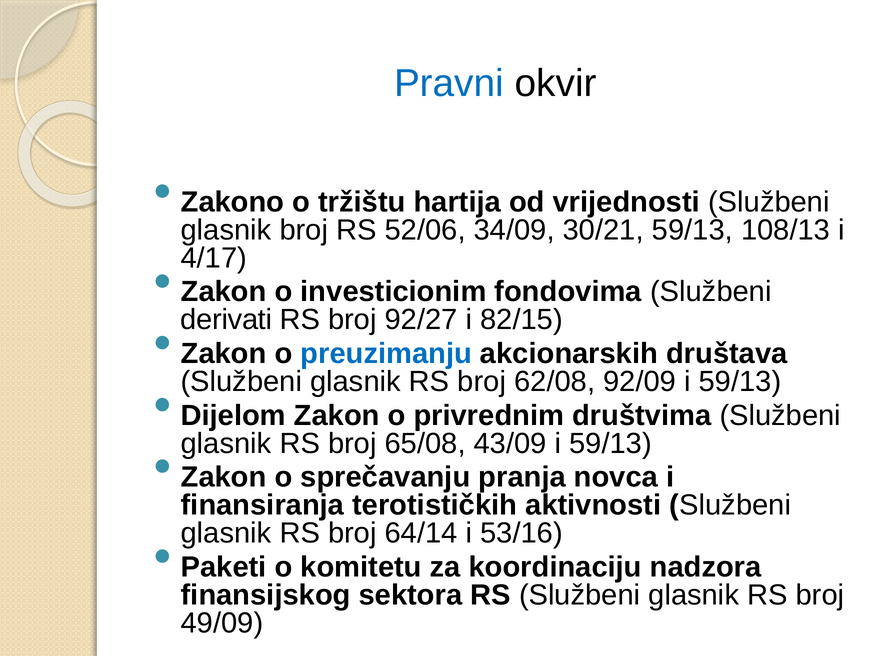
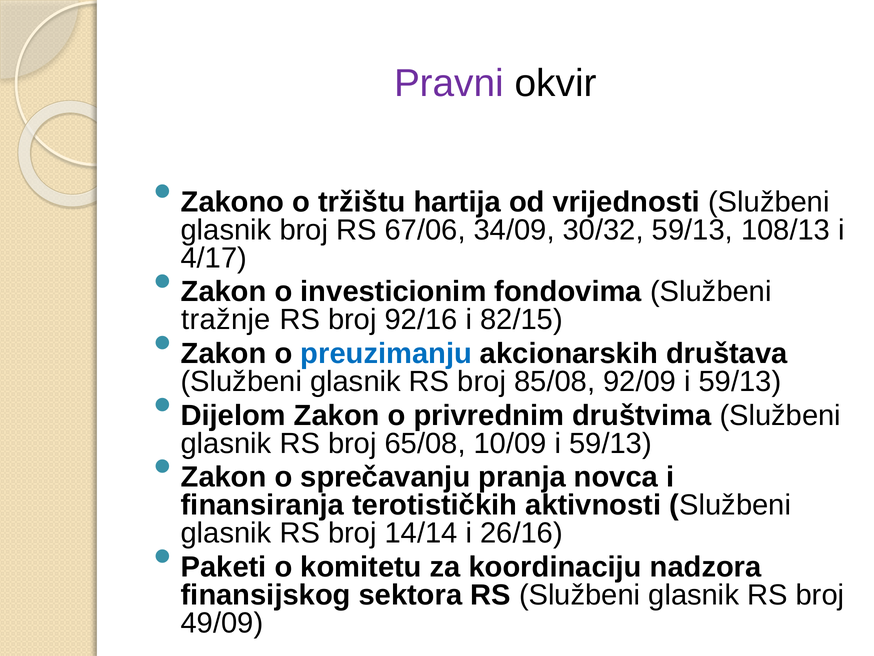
Pravni colour: blue -> purple
52/06: 52/06 -> 67/06
30/21: 30/21 -> 30/32
derivati: derivati -> tražnje
92/27: 92/27 -> 92/16
62/08: 62/08 -> 85/08
43/09: 43/09 -> 10/09
64/14: 64/14 -> 14/14
53/16: 53/16 -> 26/16
